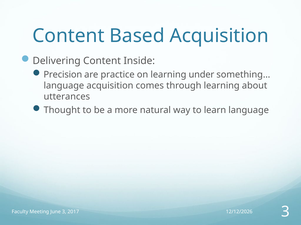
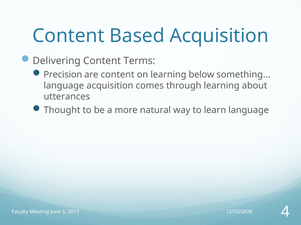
Inside: Inside -> Terms
are practice: practice -> content
under: under -> below
2017 3: 3 -> 4
